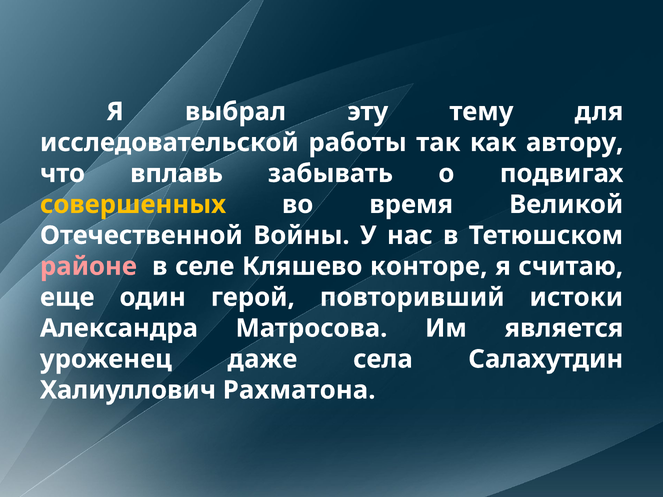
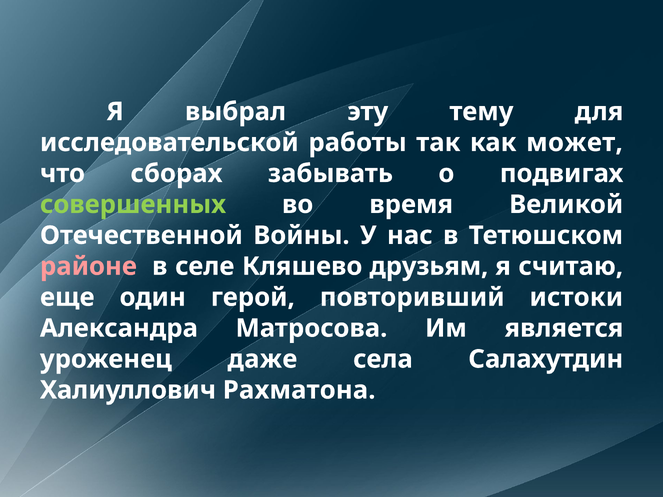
автору: автору -> может
вплавь: вплавь -> сборах
совершенных colour: yellow -> light green
конторе: конторе -> друзьям
